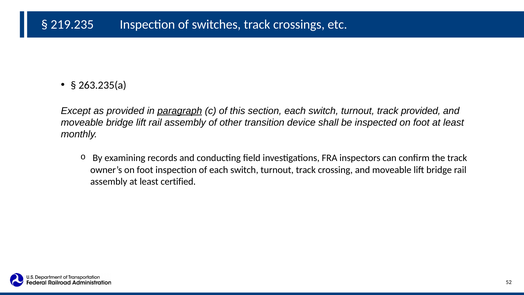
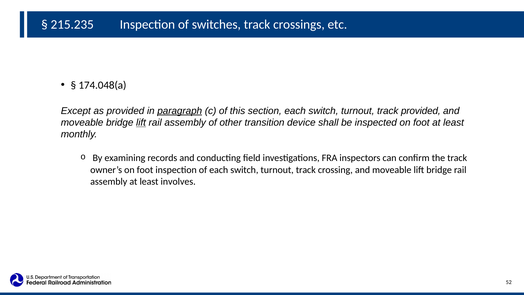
219.235: 219.235 -> 215.235
263.235(a: 263.235(a -> 174.048(a
lift at (141, 123) underline: none -> present
certified: certified -> involves
